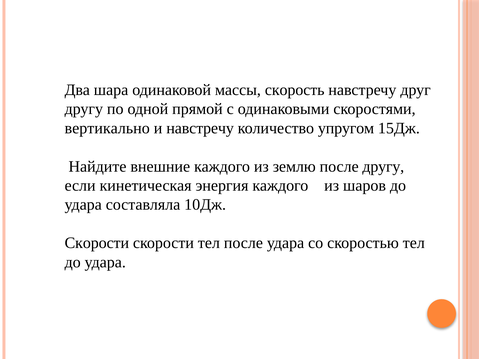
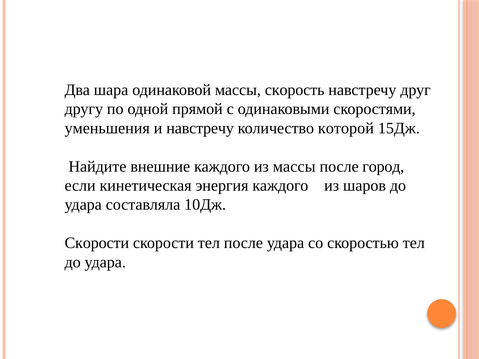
вертикально: вертикально -> уменьшения
упругом: упругом -> которой
из землю: землю -> массы
после другу: другу -> город
